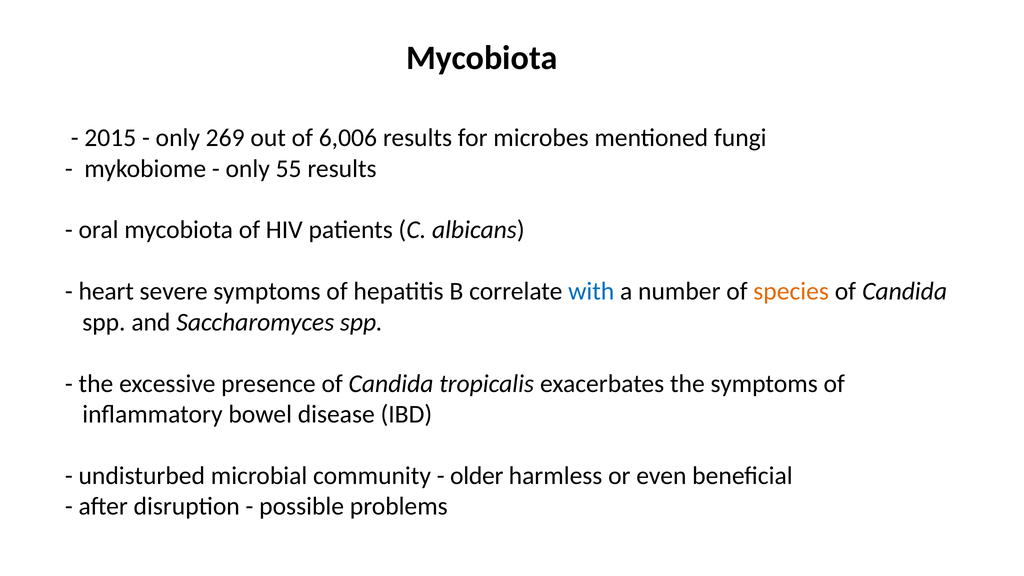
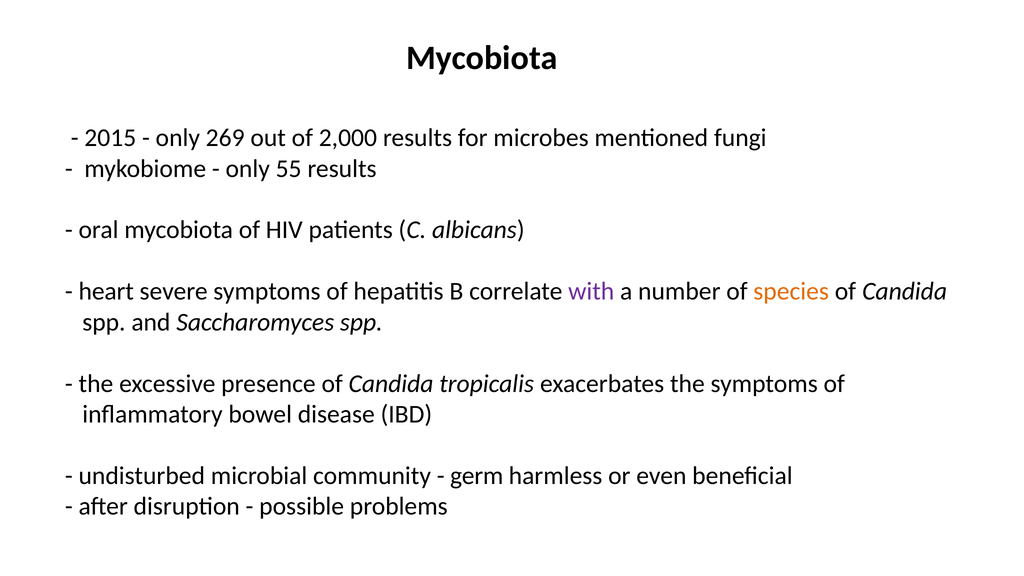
6,006: 6,006 -> 2,000
with colour: blue -> purple
older: older -> germ
